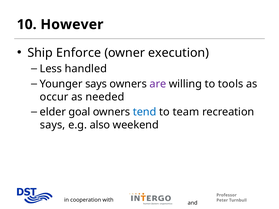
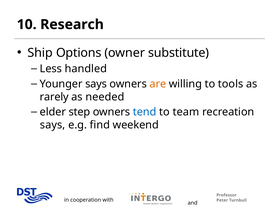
However: However -> Research
Enforce: Enforce -> Options
execution: execution -> substitute
are colour: purple -> orange
occur: occur -> rarely
goal: goal -> step
also: also -> find
